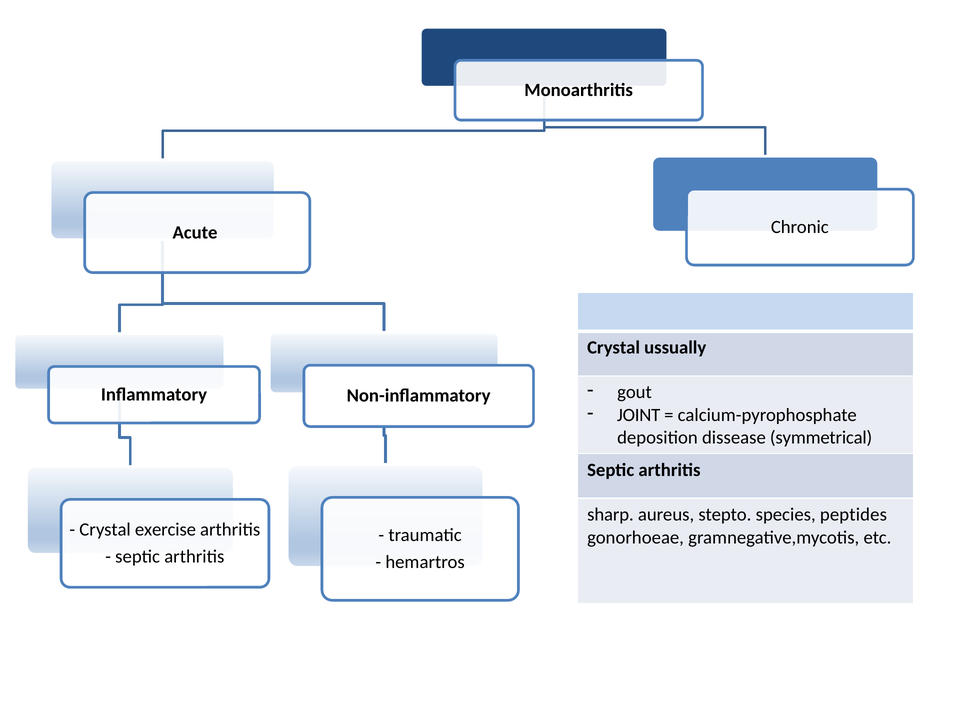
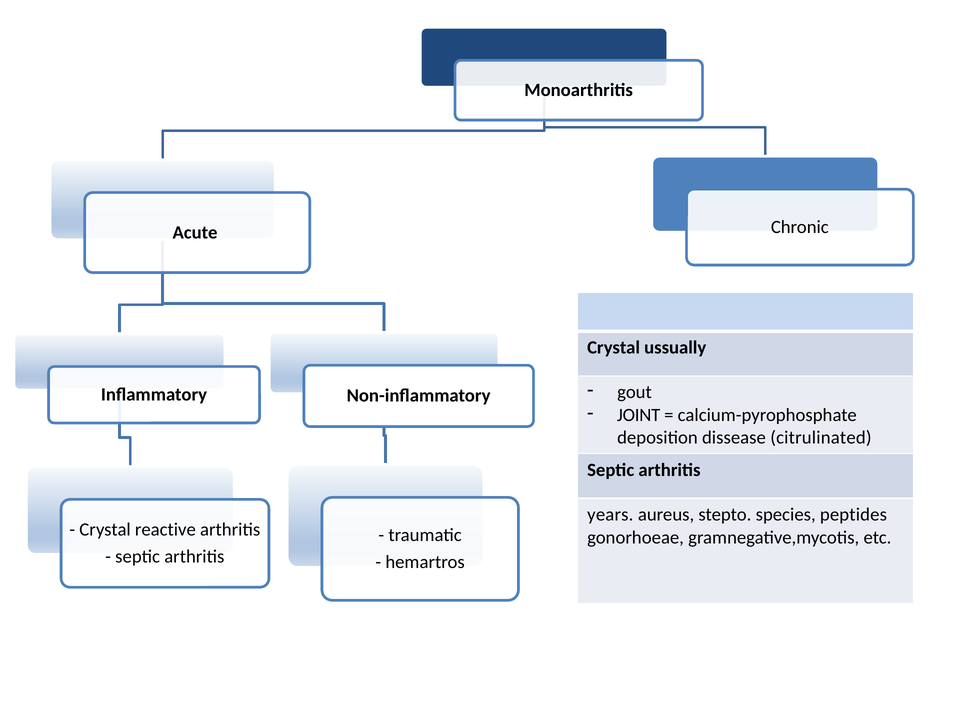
symmetrical: symmetrical -> citrulinated
sharp: sharp -> years
exercise: exercise -> reactive
